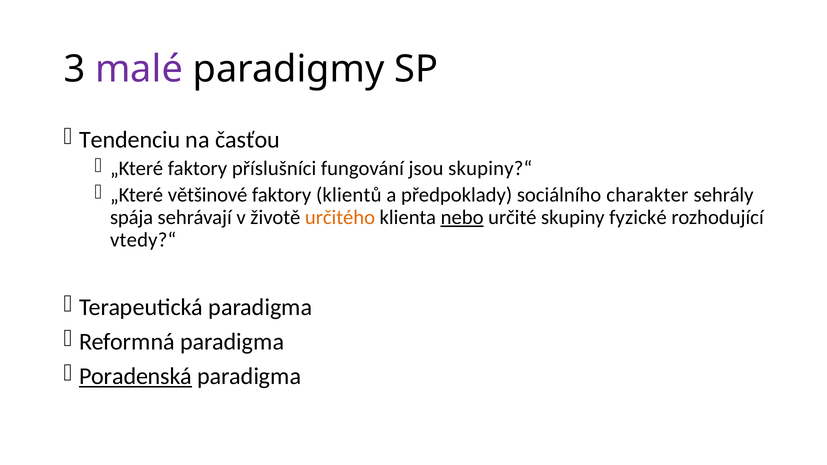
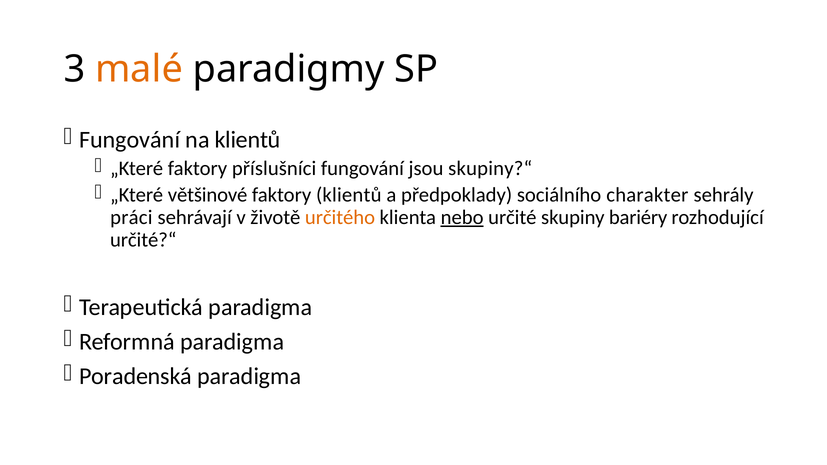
malé colour: purple -> orange
Tendenciu at (130, 140): Tendenciu -> Fungování
na časťou: časťou -> klientů
spája: spája -> práci
fyzické: fyzické -> bariéry
vtedy?“: vtedy?“ -> určité?“
Poradenská underline: present -> none
